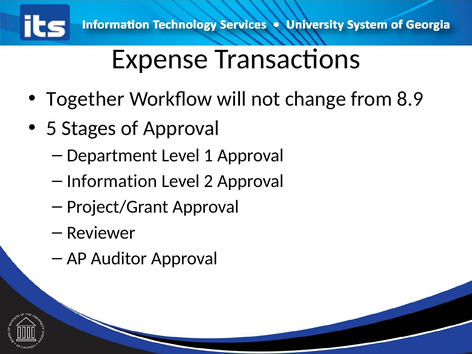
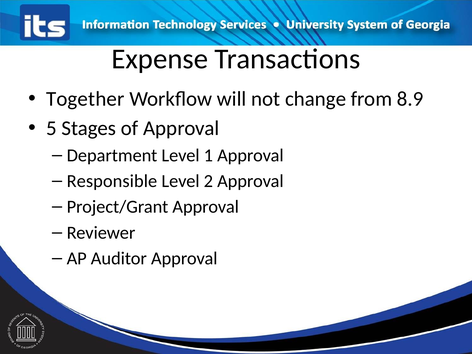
Information: Information -> Responsible
